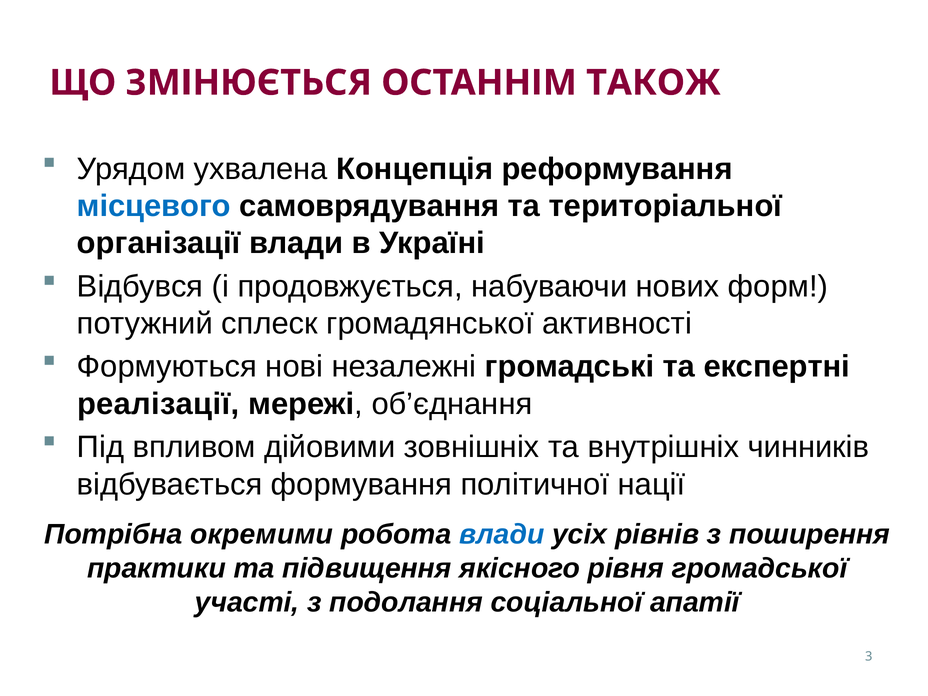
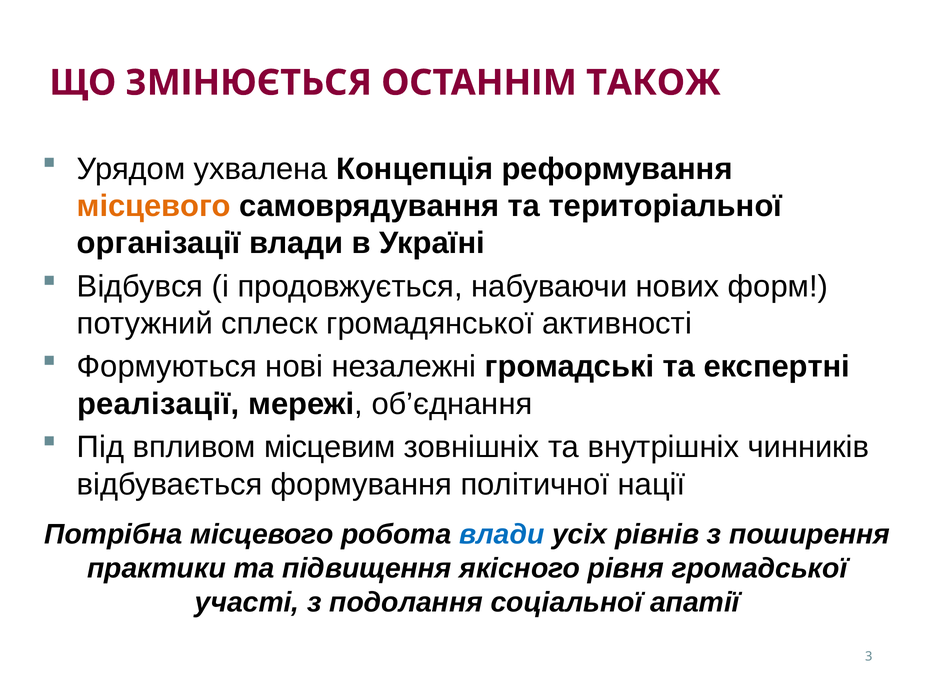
місцевого at (154, 206) colour: blue -> orange
дійовими: дійовими -> місцевим
Потрібна окремими: окремими -> місцевого
